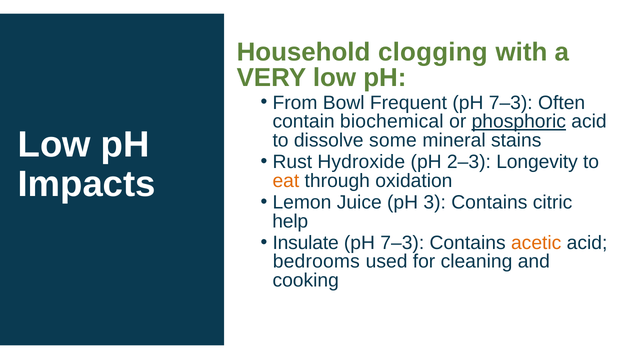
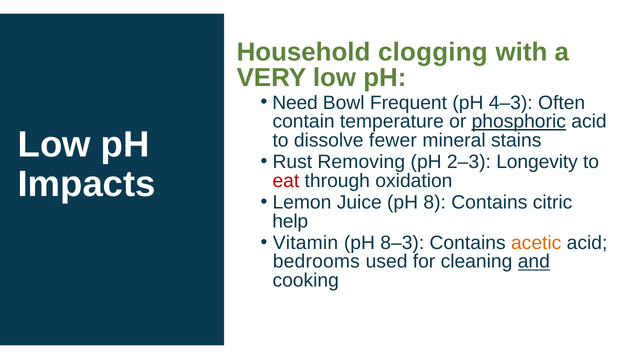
From: From -> Need
7–3 at (511, 103): 7–3 -> 4–3
biochemical: biochemical -> temperature
some: some -> fewer
Hydroxide: Hydroxide -> Removing
eat colour: orange -> red
3: 3 -> 8
Insulate: Insulate -> Vitamin
7–3 at (402, 243): 7–3 -> 8–3
and underline: none -> present
